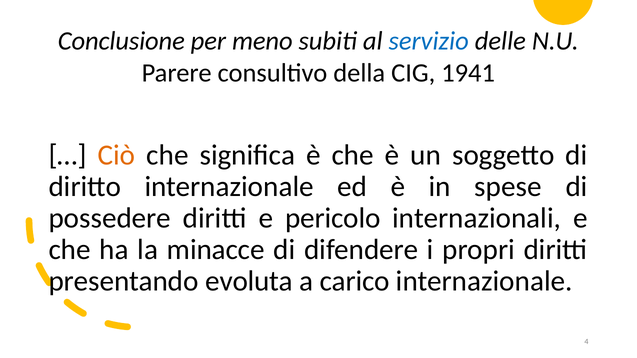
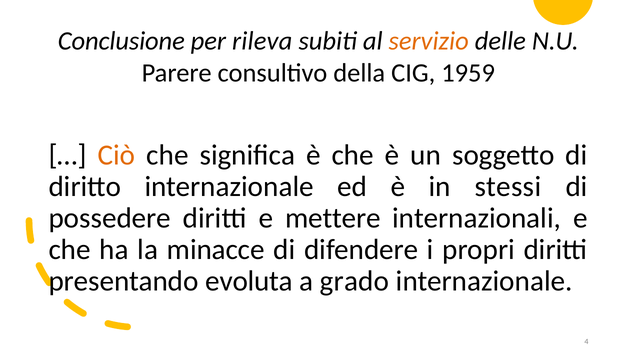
meno: meno -> rileva
servizio colour: blue -> orange
1941: 1941 -> 1959
spese: spese -> stessi
pericolo: pericolo -> mettere
carico: carico -> grado
